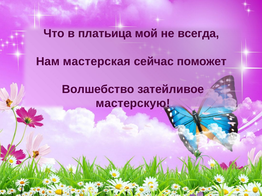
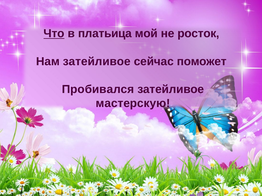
Что underline: none -> present
всегда: всегда -> росток
Нам мастерская: мастерская -> затейливое
Волшебство: Волшебство -> Пробивался
